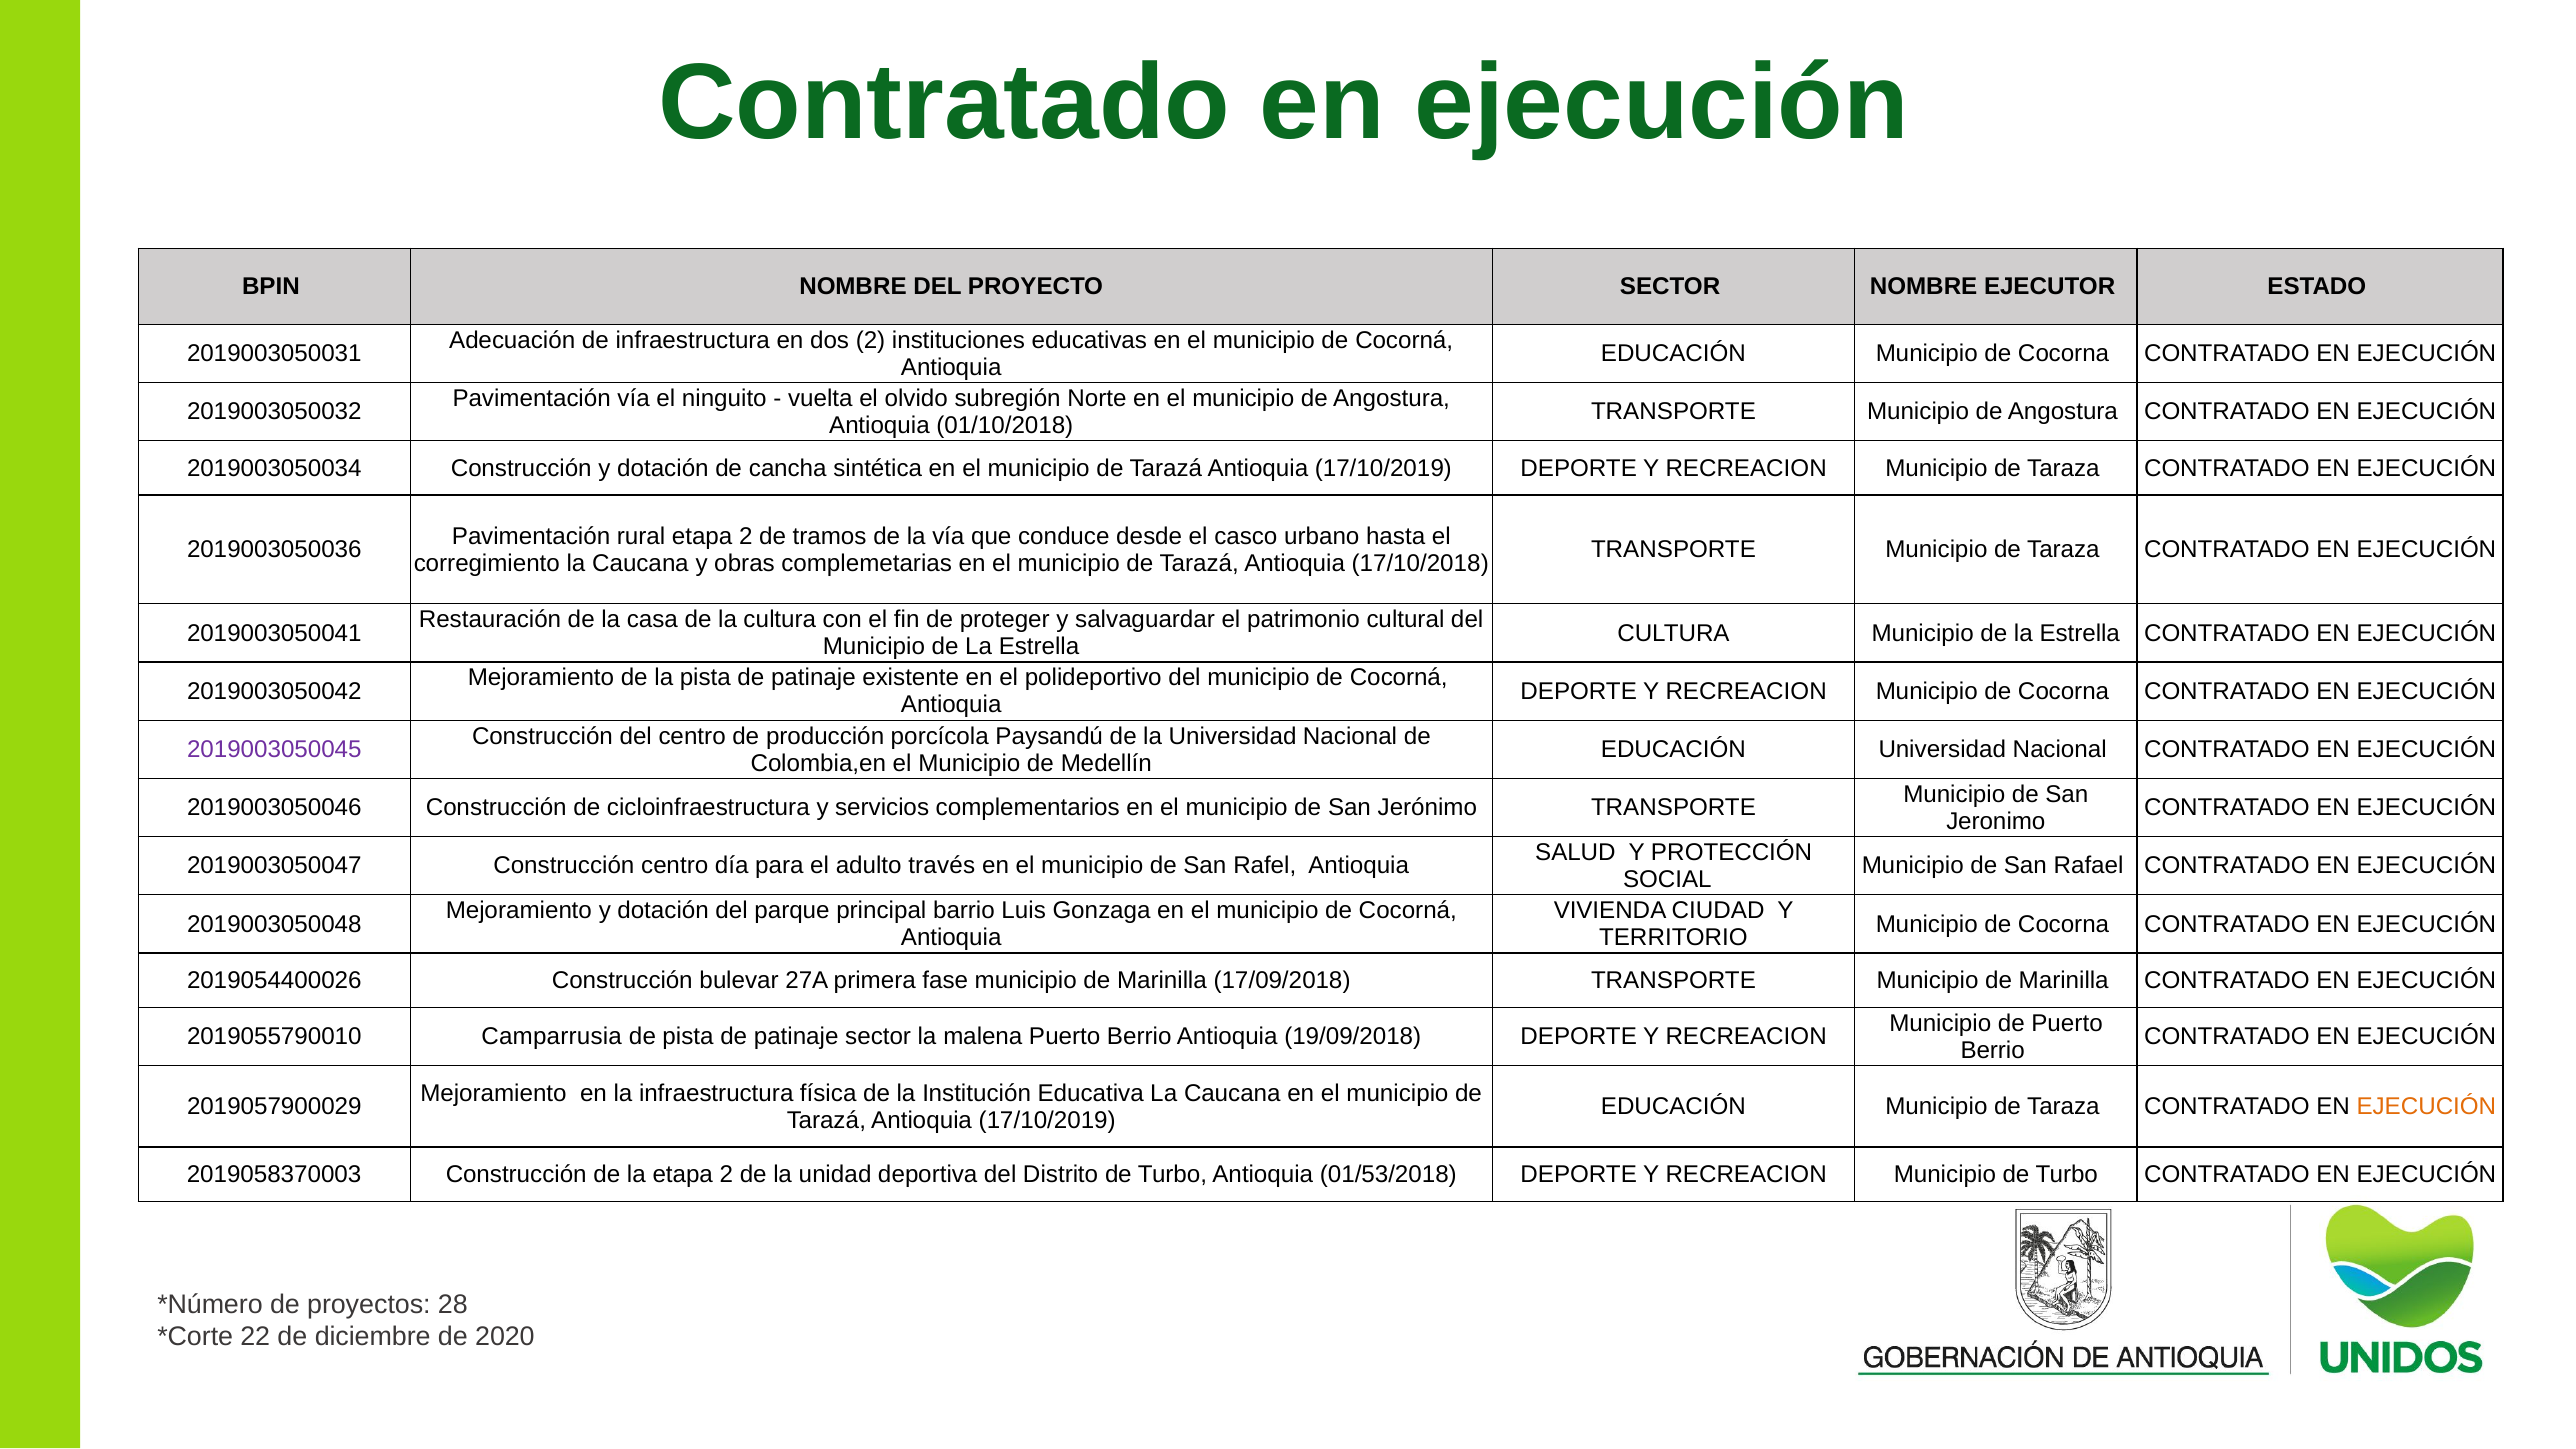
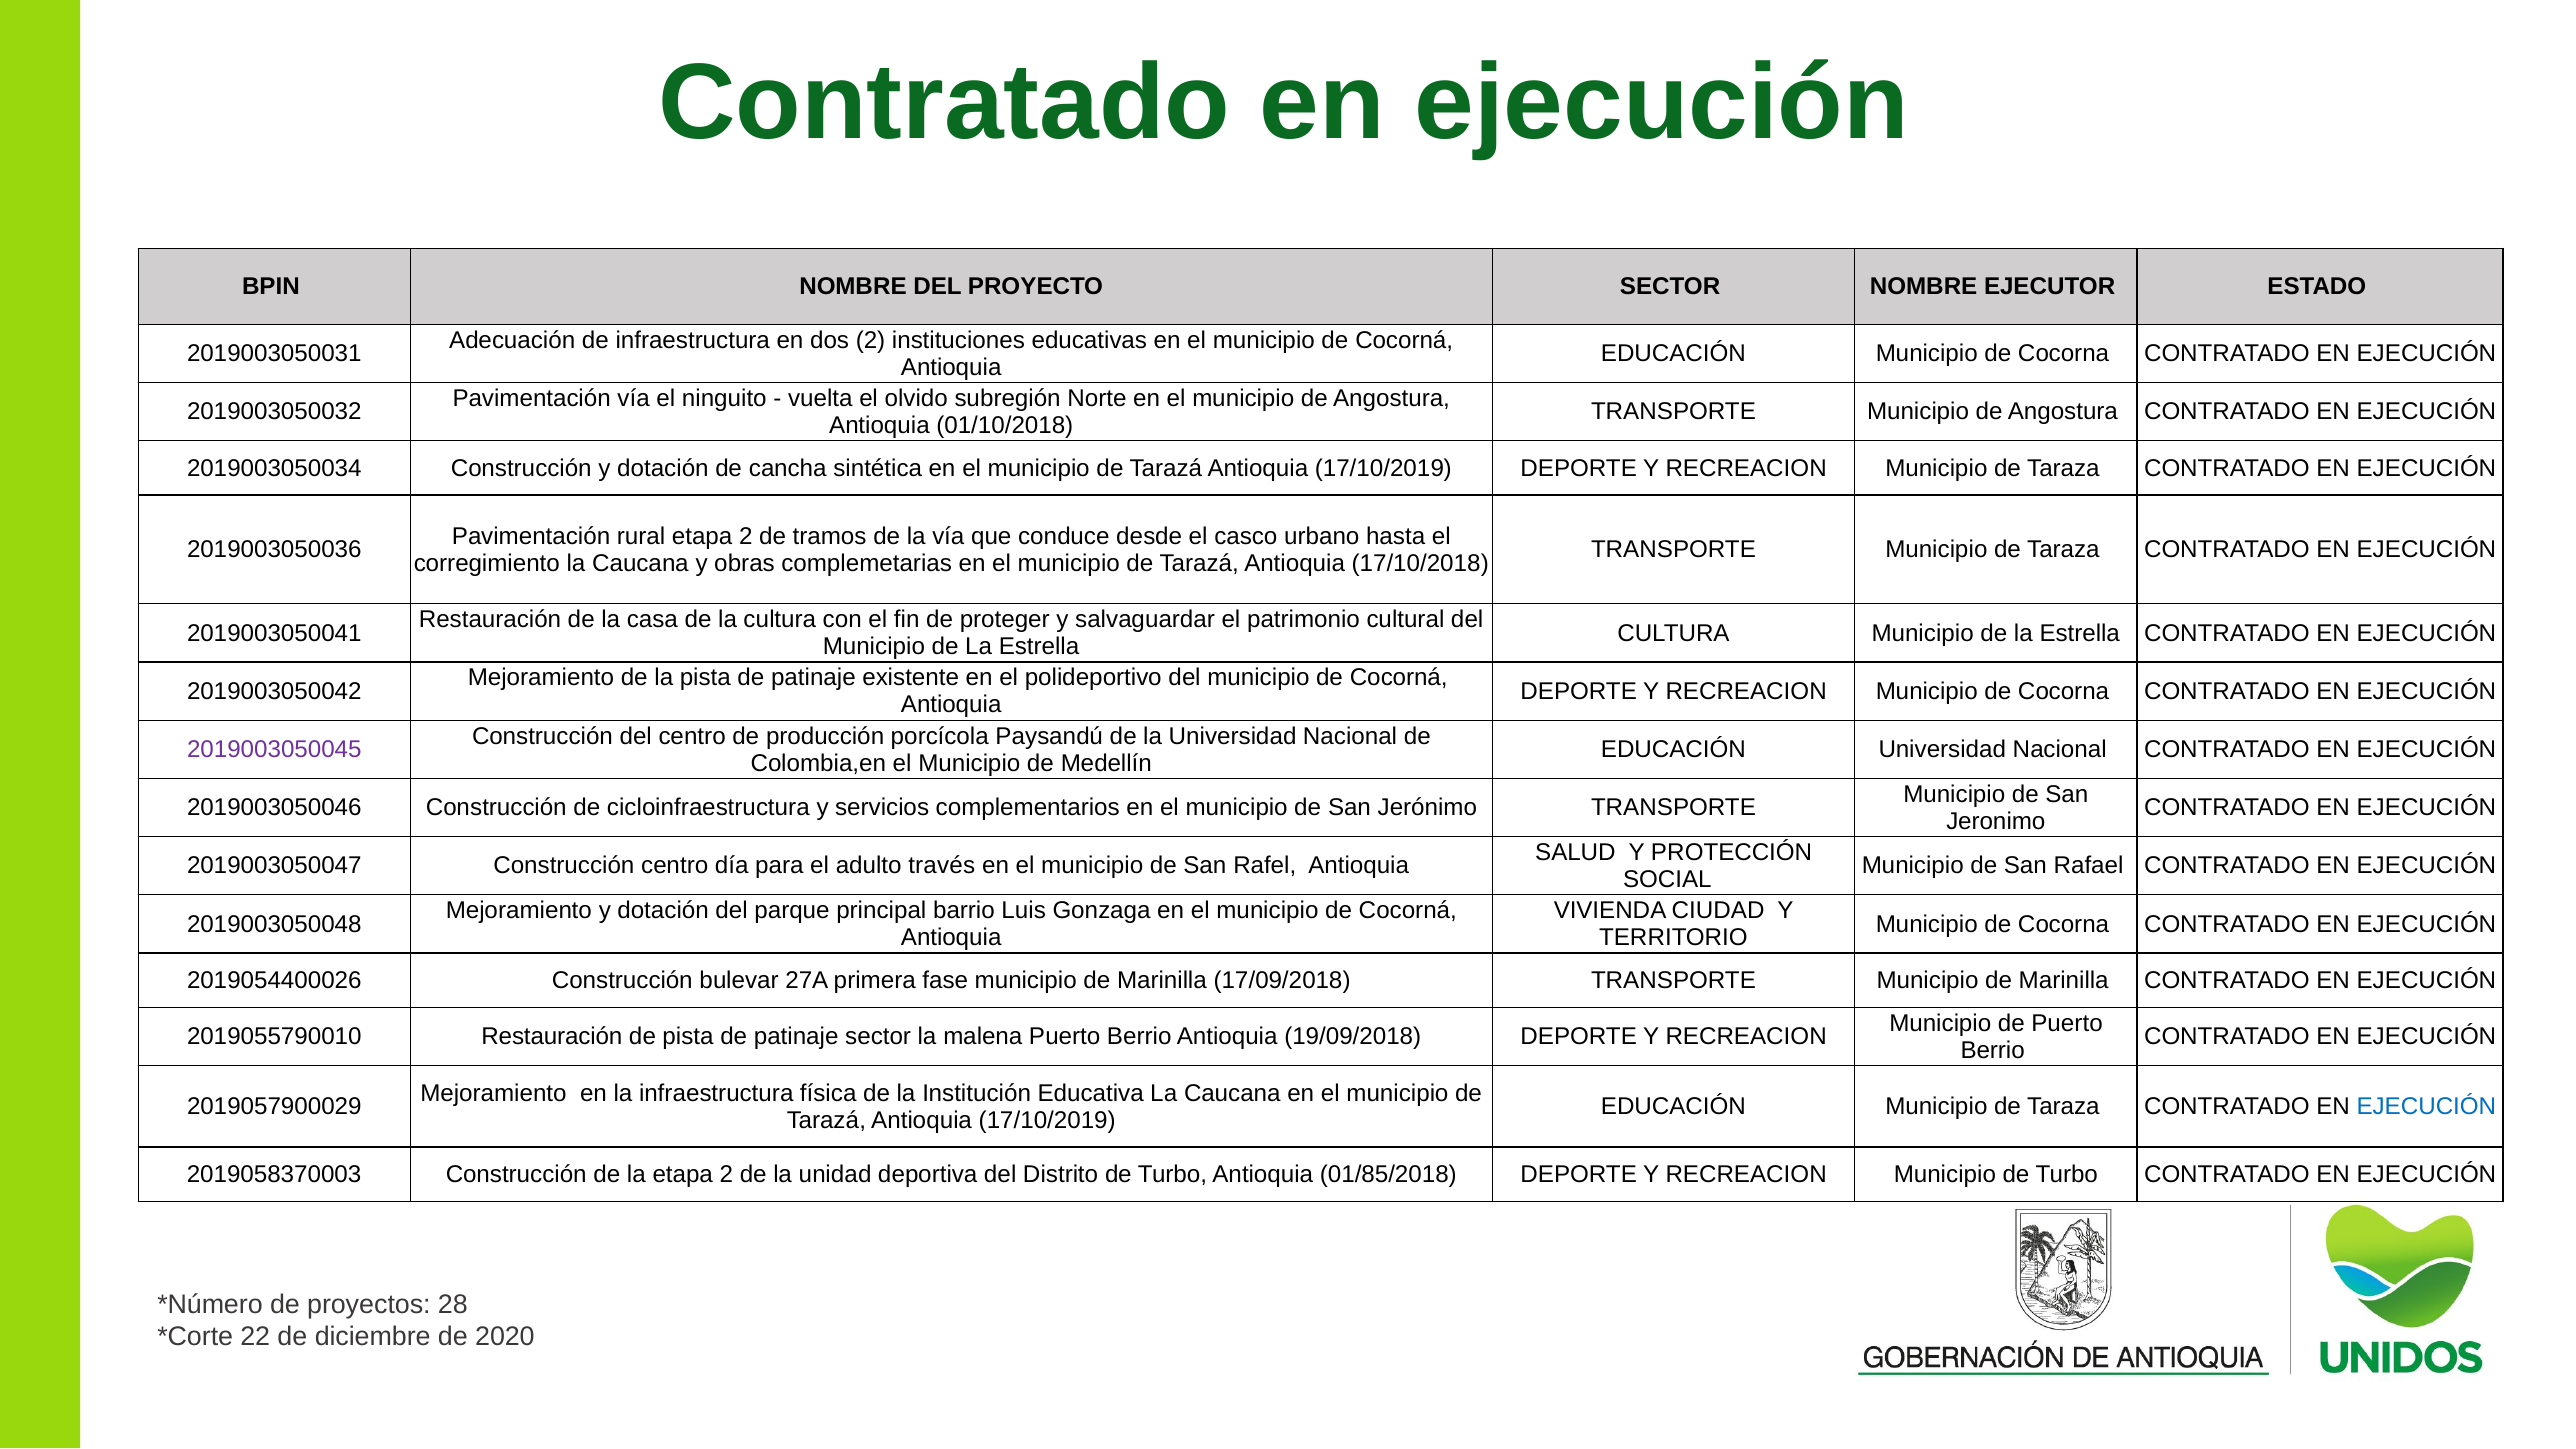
2019055790010 Camparrusia: Camparrusia -> Restauración
EJECUCIÓN at (2426, 1107) colour: orange -> blue
01/53/2018: 01/53/2018 -> 01/85/2018
